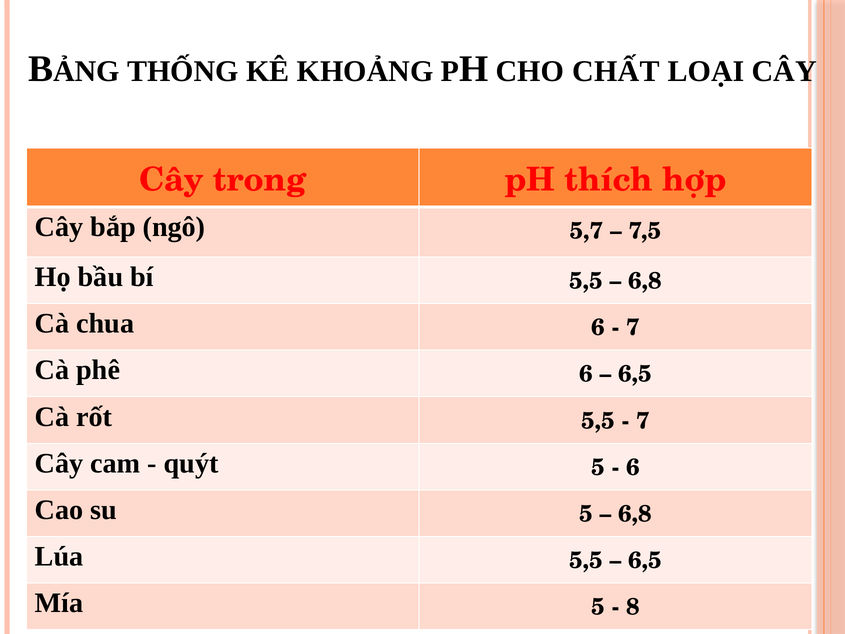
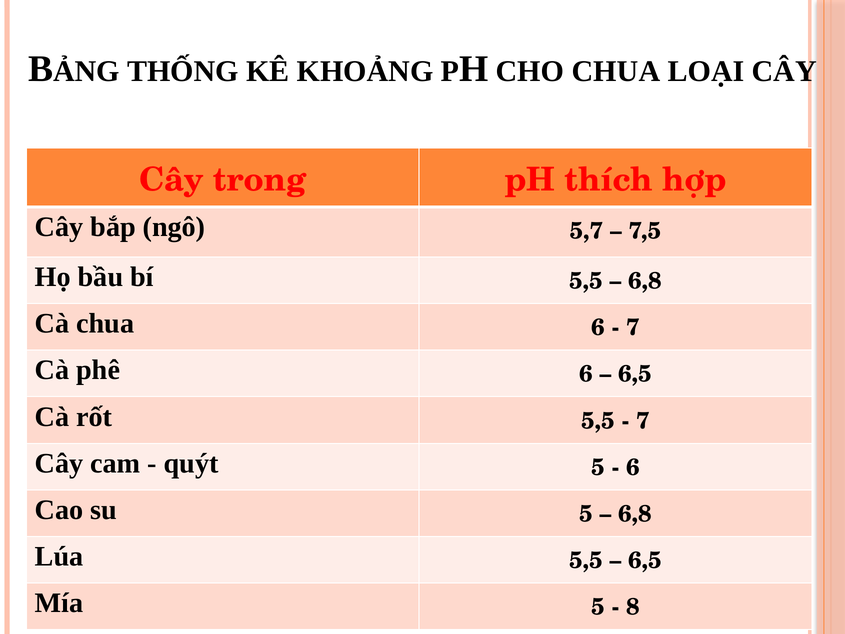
CHO CHẤT: CHẤT -> CHUA
